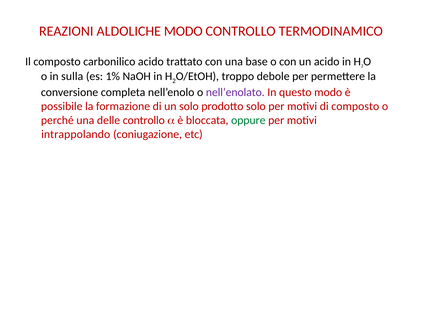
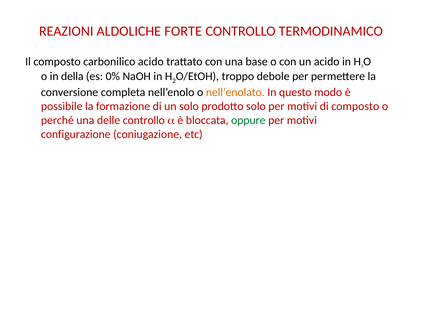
ALDOLICHE MODO: MODO -> FORTE
sulla: sulla -> della
1%: 1% -> 0%
nell’enolato colour: purple -> orange
intrappolando: intrappolando -> configurazione
